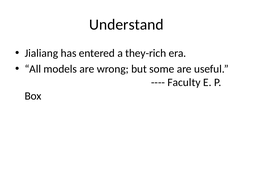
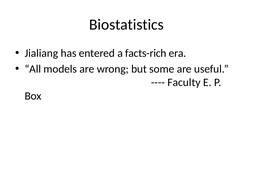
Understand: Understand -> Biostatistics
they-rich: they-rich -> facts-rich
